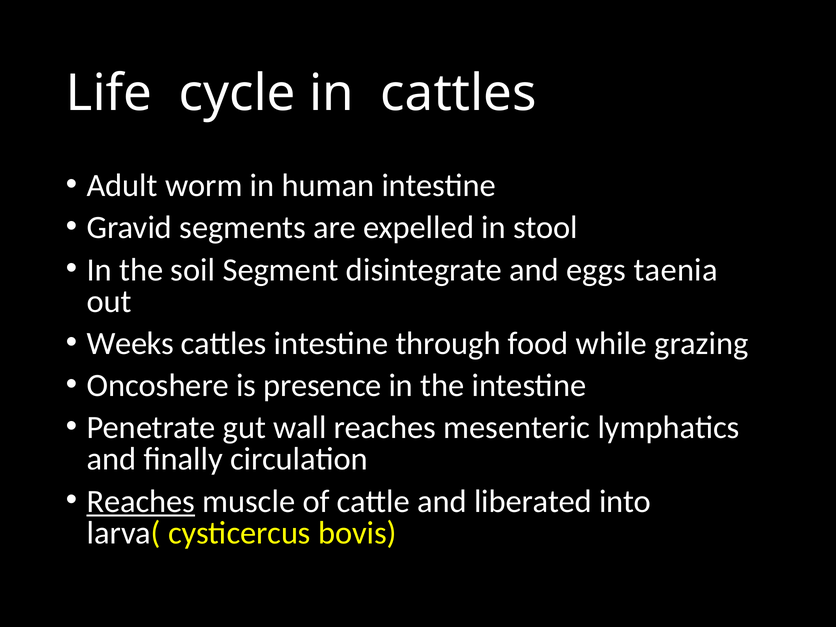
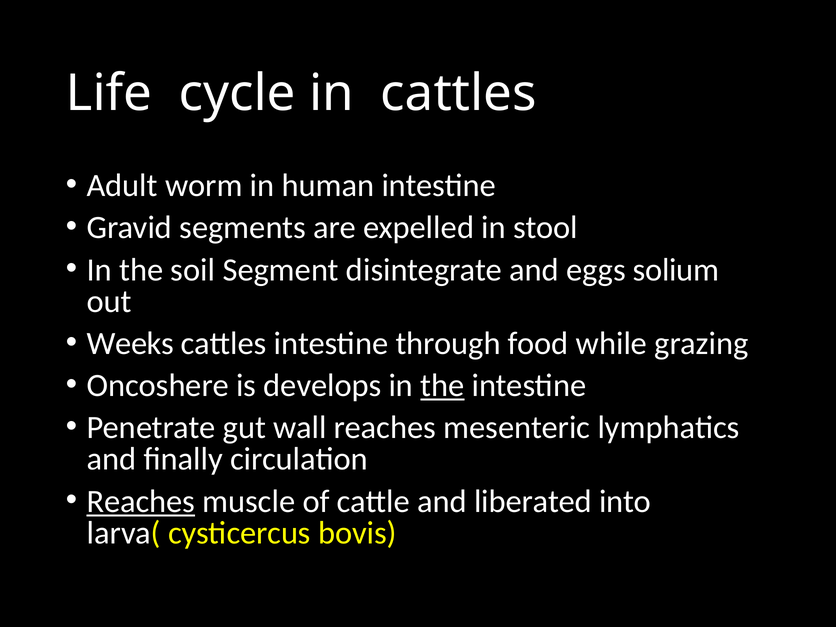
taenia: taenia -> solium
presence: presence -> develops
the at (442, 386) underline: none -> present
